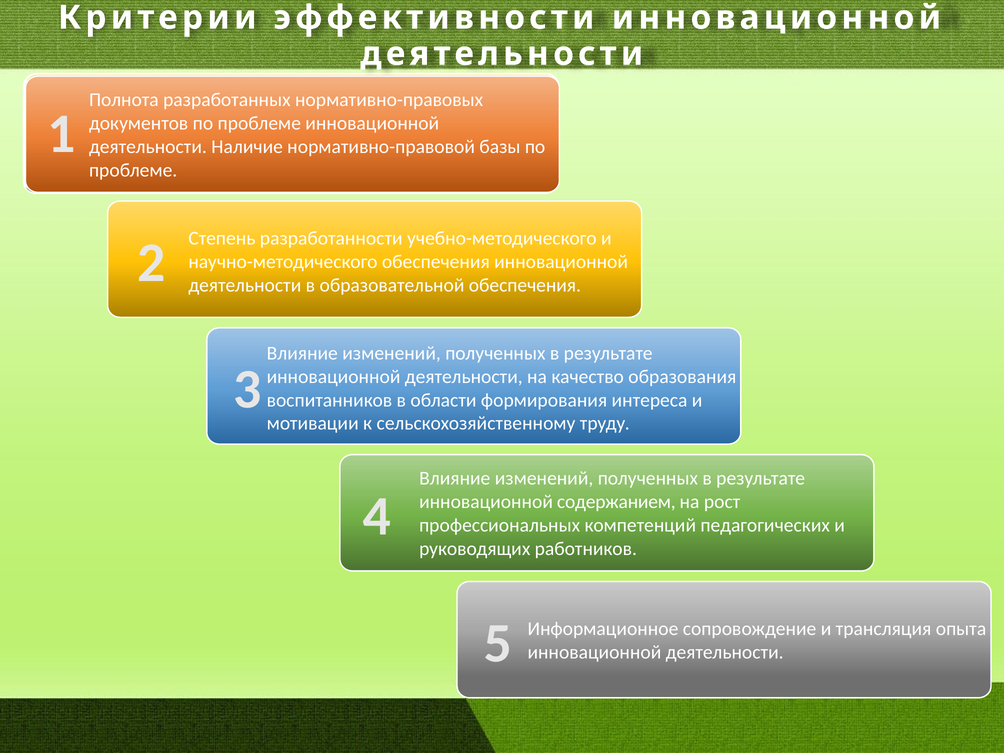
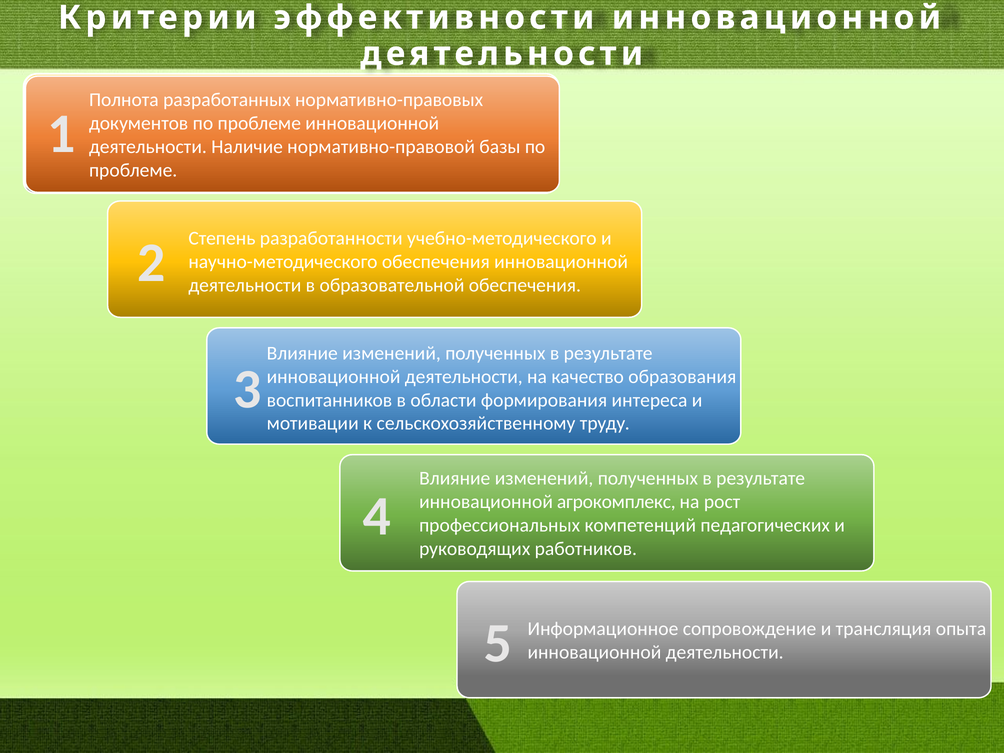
содержанием: содержанием -> агрокомплекс
